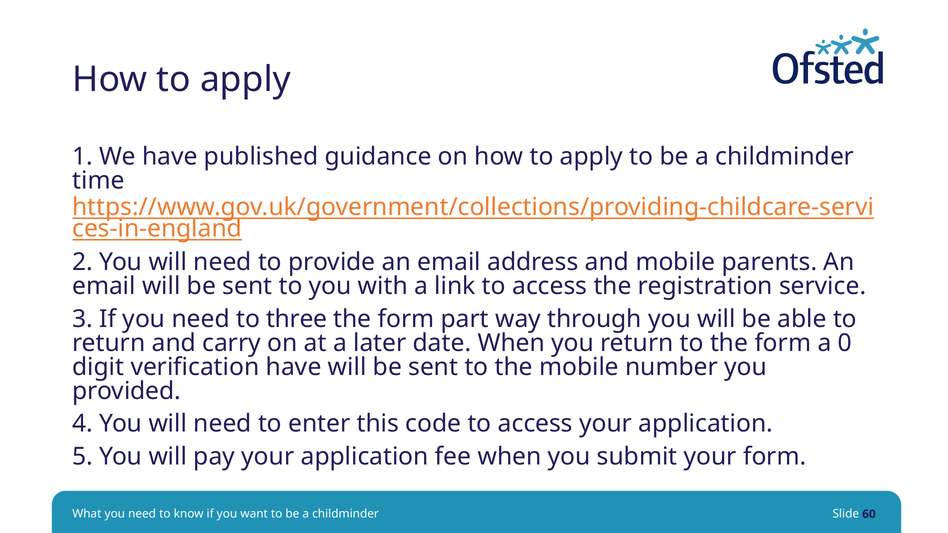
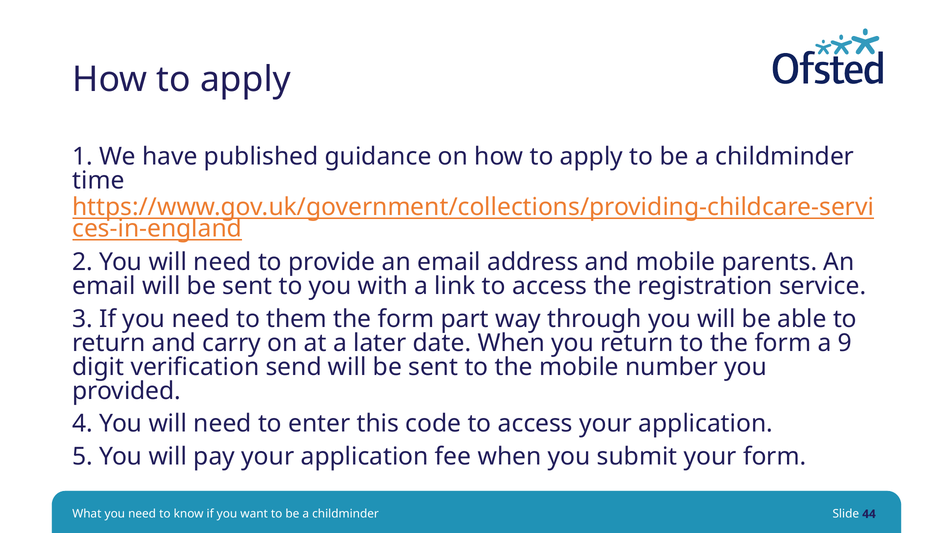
three: three -> them
0: 0 -> 9
verification have: have -> send
60: 60 -> 44
